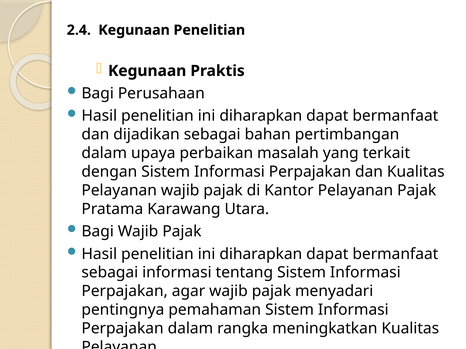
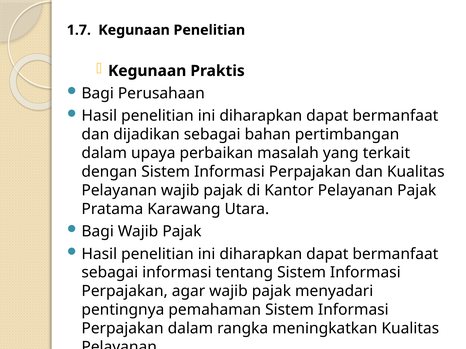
2.4: 2.4 -> 1.7
